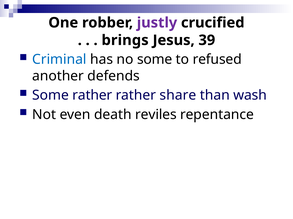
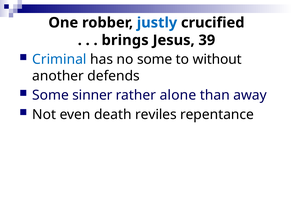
justly colour: purple -> blue
refused: refused -> without
Some rather: rather -> sinner
share: share -> alone
wash: wash -> away
